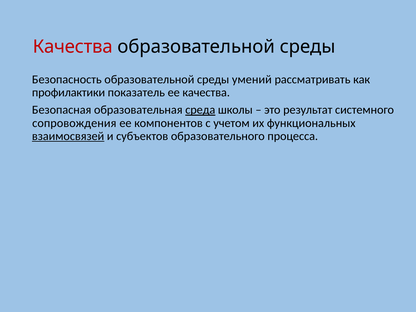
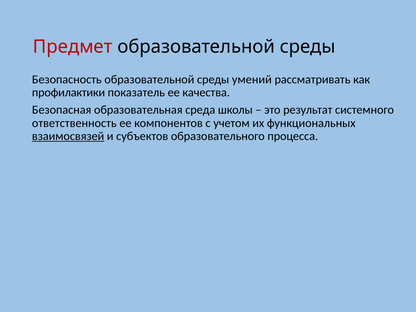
Качества at (73, 47): Качества -> Предмет
среда underline: present -> none
сопровождения: сопровождения -> ответственность
